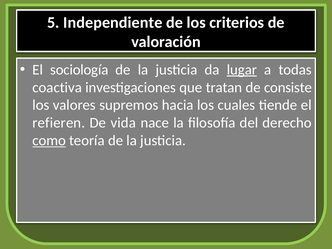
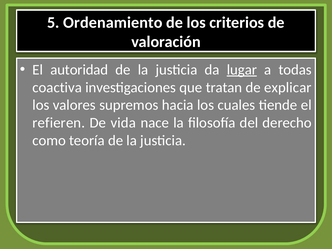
Independiente: Independiente -> Ordenamiento
sociología: sociología -> autoridad
consiste: consiste -> explicar
como underline: present -> none
